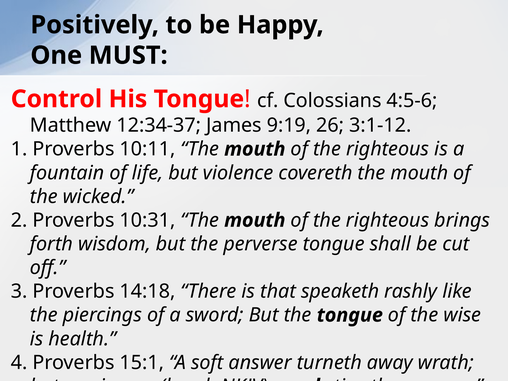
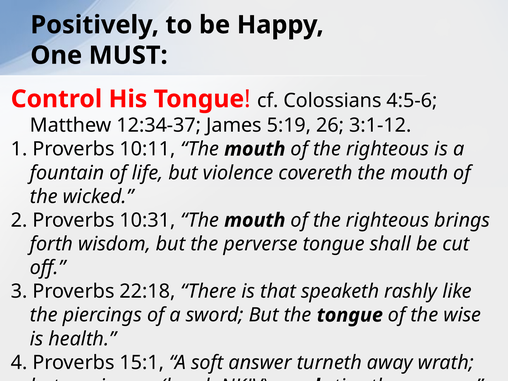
9:19: 9:19 -> 5:19
14:18: 14:18 -> 22:18
